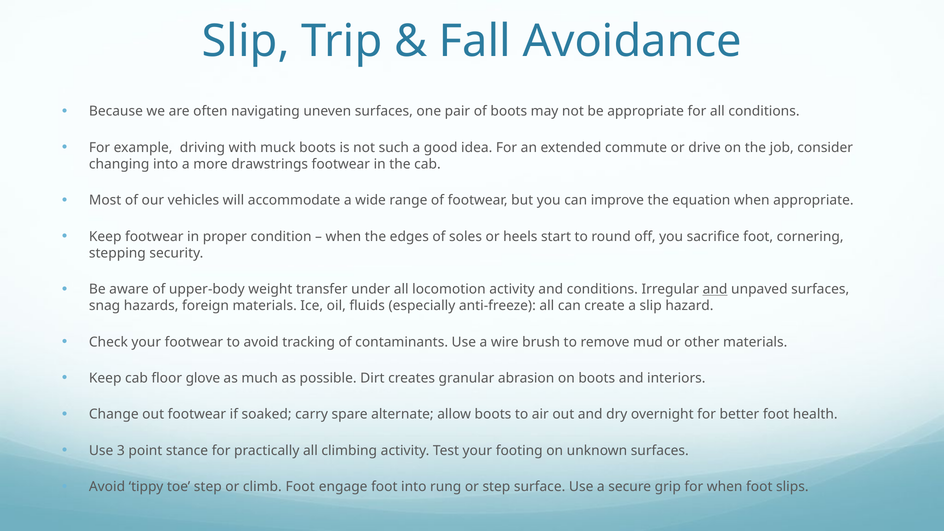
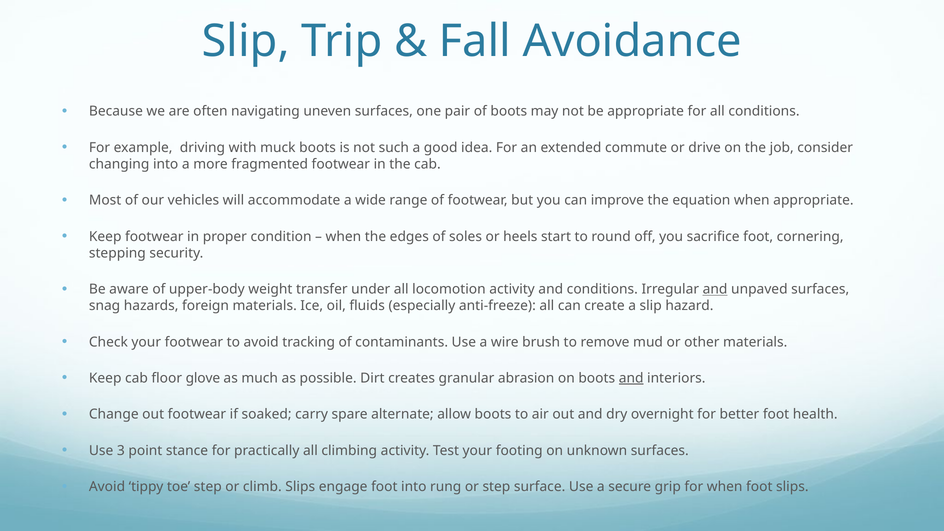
drawstrings: drawstrings -> fragmented
and at (631, 378) underline: none -> present
climb Foot: Foot -> Slips
